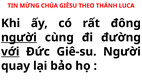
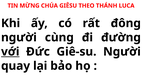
người at (19, 37) underline: present -> none
